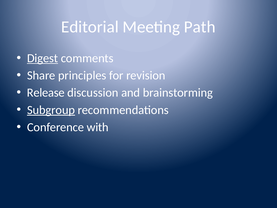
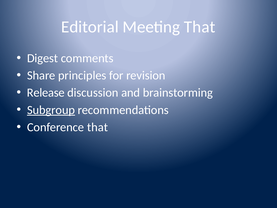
Meeting Path: Path -> That
Digest underline: present -> none
Conference with: with -> that
